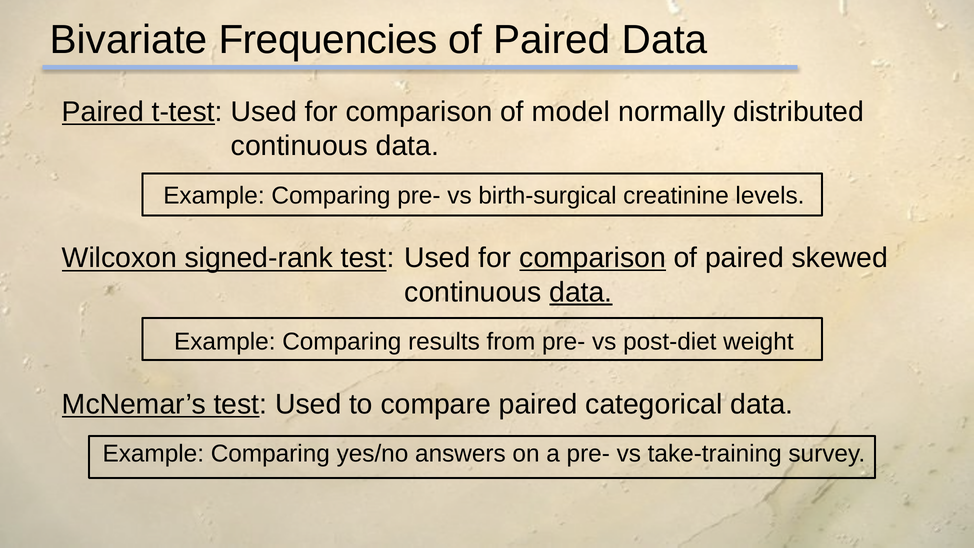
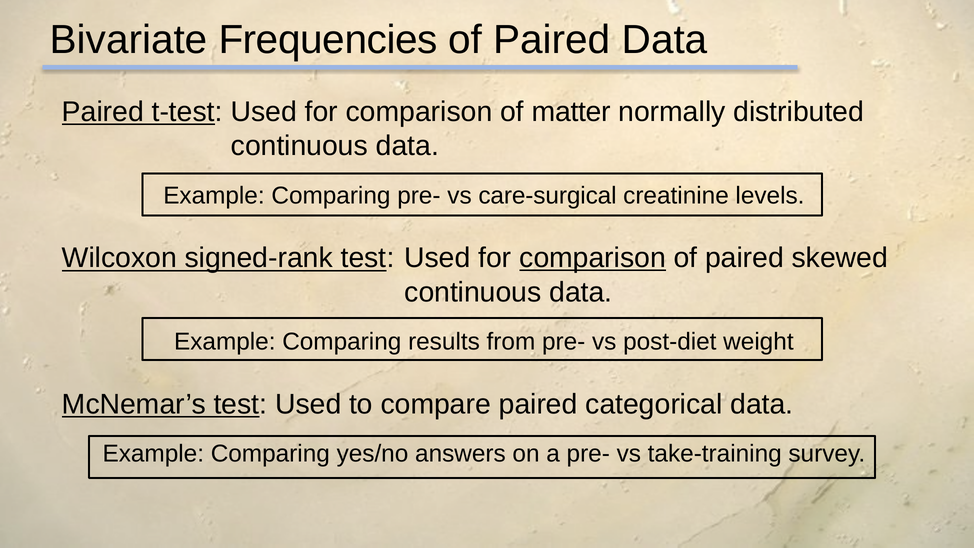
model: model -> matter
birth-surgical: birth-surgical -> care-surgical
data at (581, 292) underline: present -> none
